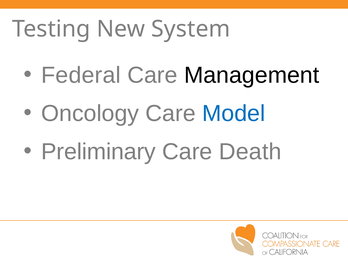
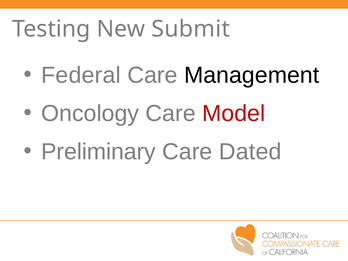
System: System -> Submit
Model colour: blue -> red
Death: Death -> Dated
